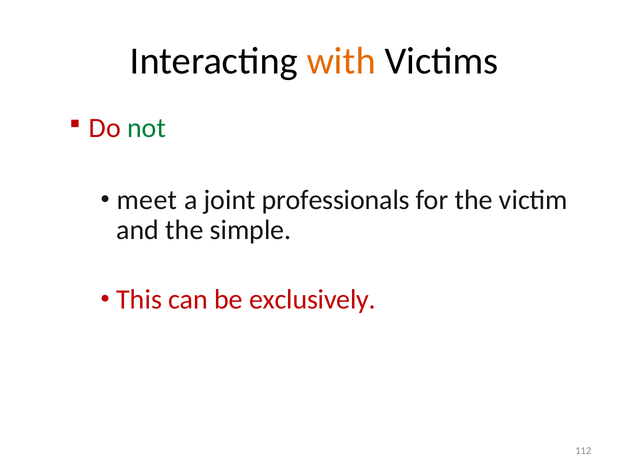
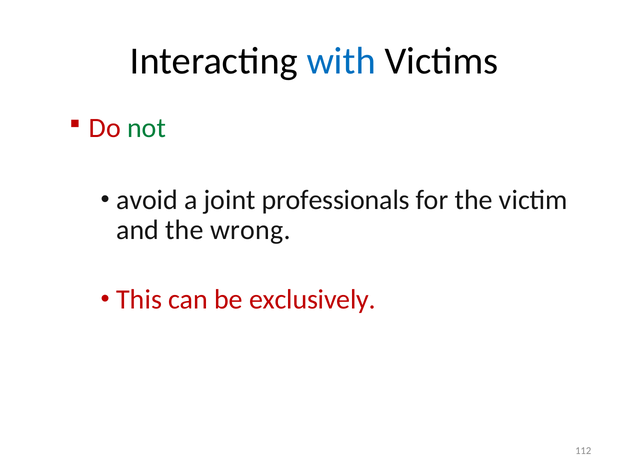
with colour: orange -> blue
meet: meet -> avoid
simple: simple -> wrong
